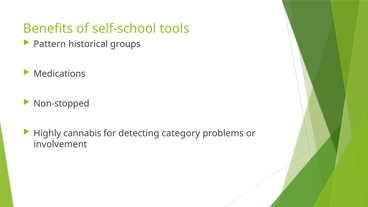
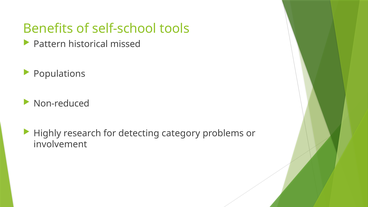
groups: groups -> missed
Medications: Medications -> Populations
Non-stopped: Non-stopped -> Non-reduced
cannabis: cannabis -> research
